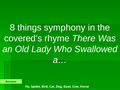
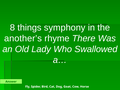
covered’s: covered’s -> another’s
